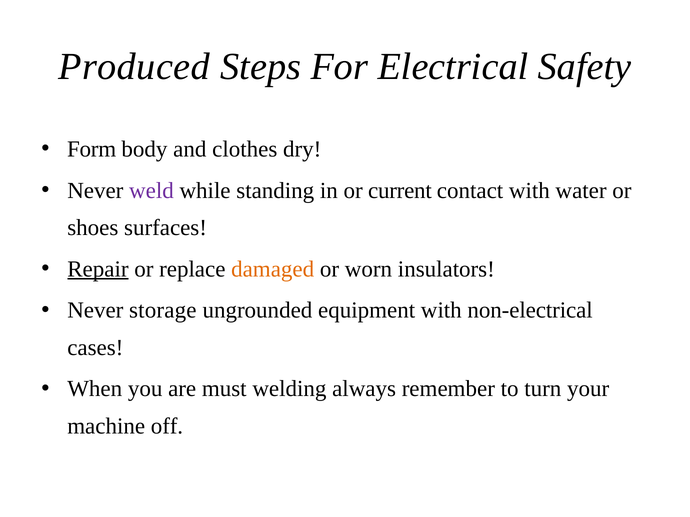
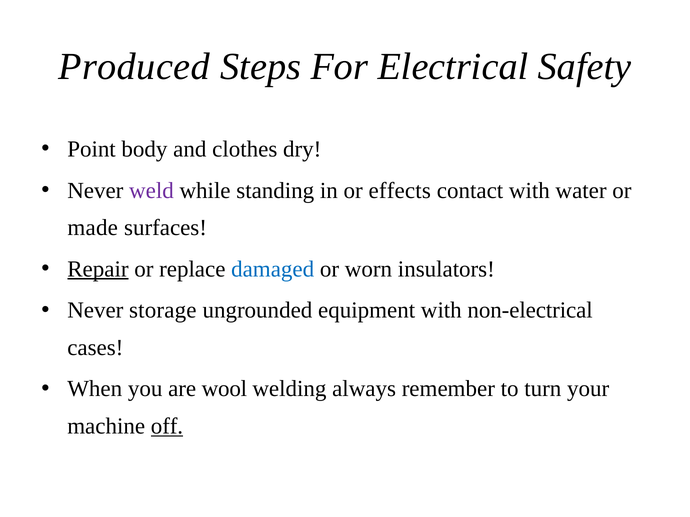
Form: Form -> Point
current: current -> effects
shoes: shoes -> made
damaged colour: orange -> blue
must: must -> wool
off underline: none -> present
